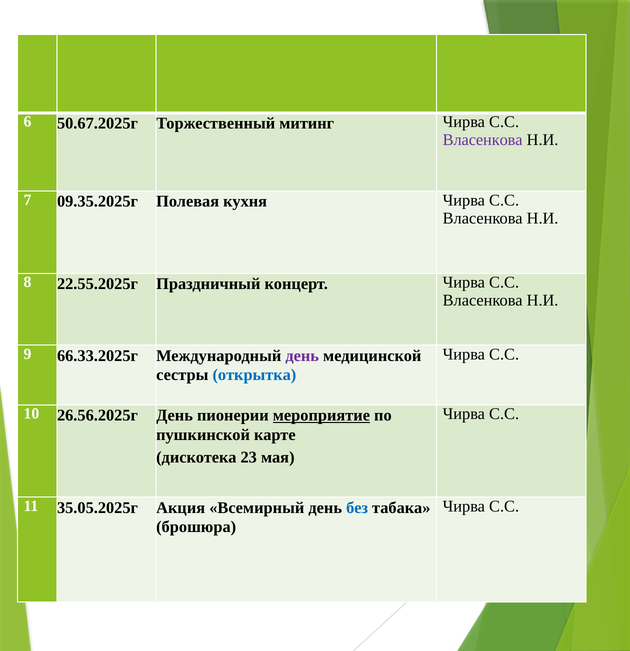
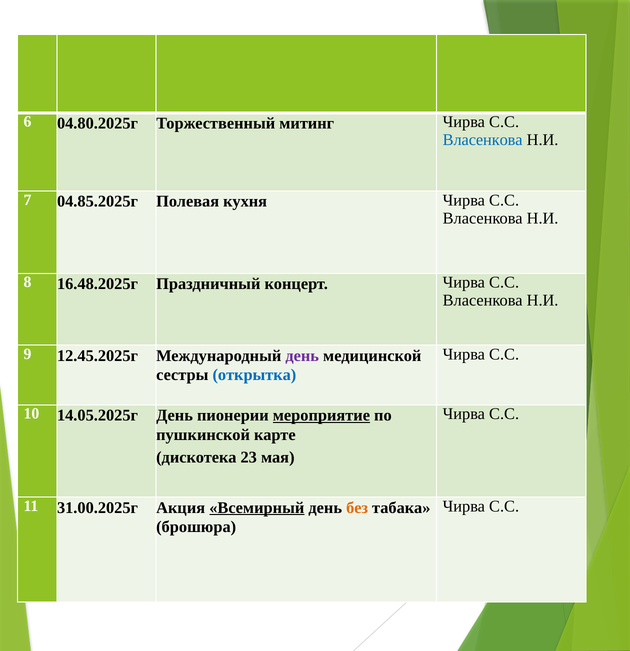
50.67.2025г: 50.67.2025г -> 04.80.2025г
Власенкова at (483, 140) colour: purple -> blue
09.35.2025г: 09.35.2025г -> 04.85.2025г
22.55.2025г: 22.55.2025г -> 16.48.2025г
66.33.2025г: 66.33.2025г -> 12.45.2025г
26.56.2025г: 26.56.2025г -> 14.05.2025г
35.05.2025г: 35.05.2025г -> 31.00.2025г
Всемирный underline: none -> present
без colour: blue -> orange
